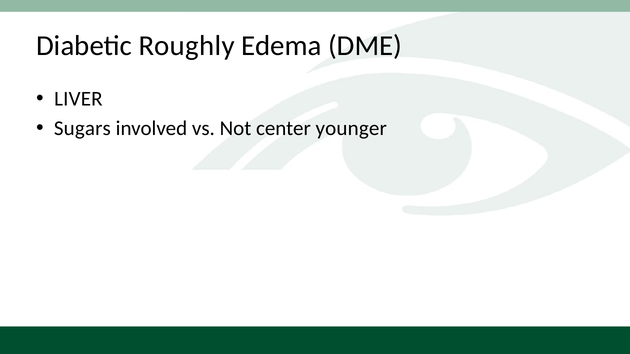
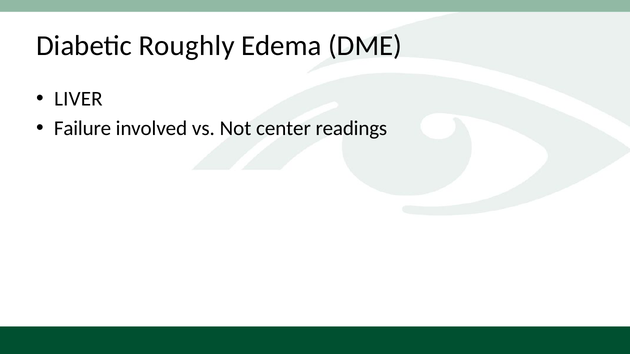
Sugars: Sugars -> Failure
younger: younger -> readings
